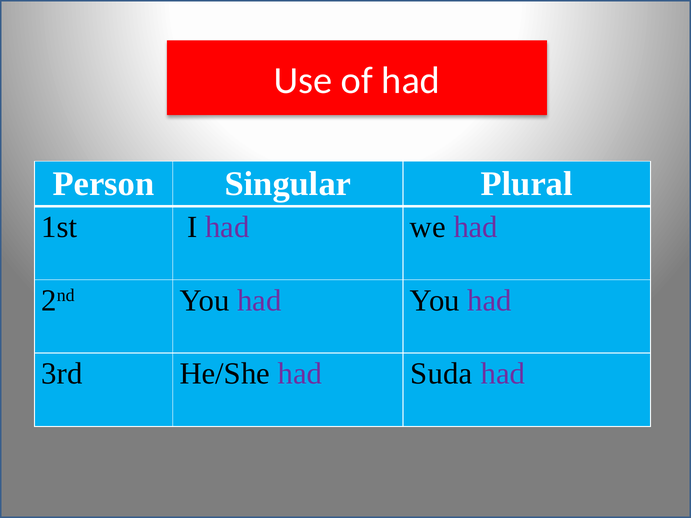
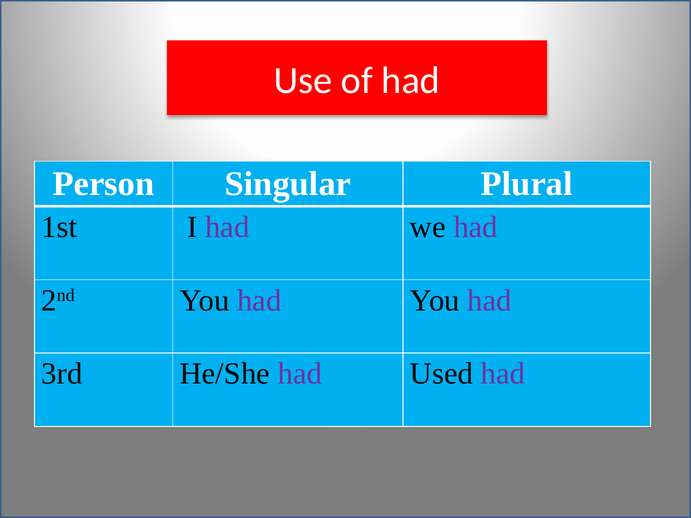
Suda: Suda -> Used
